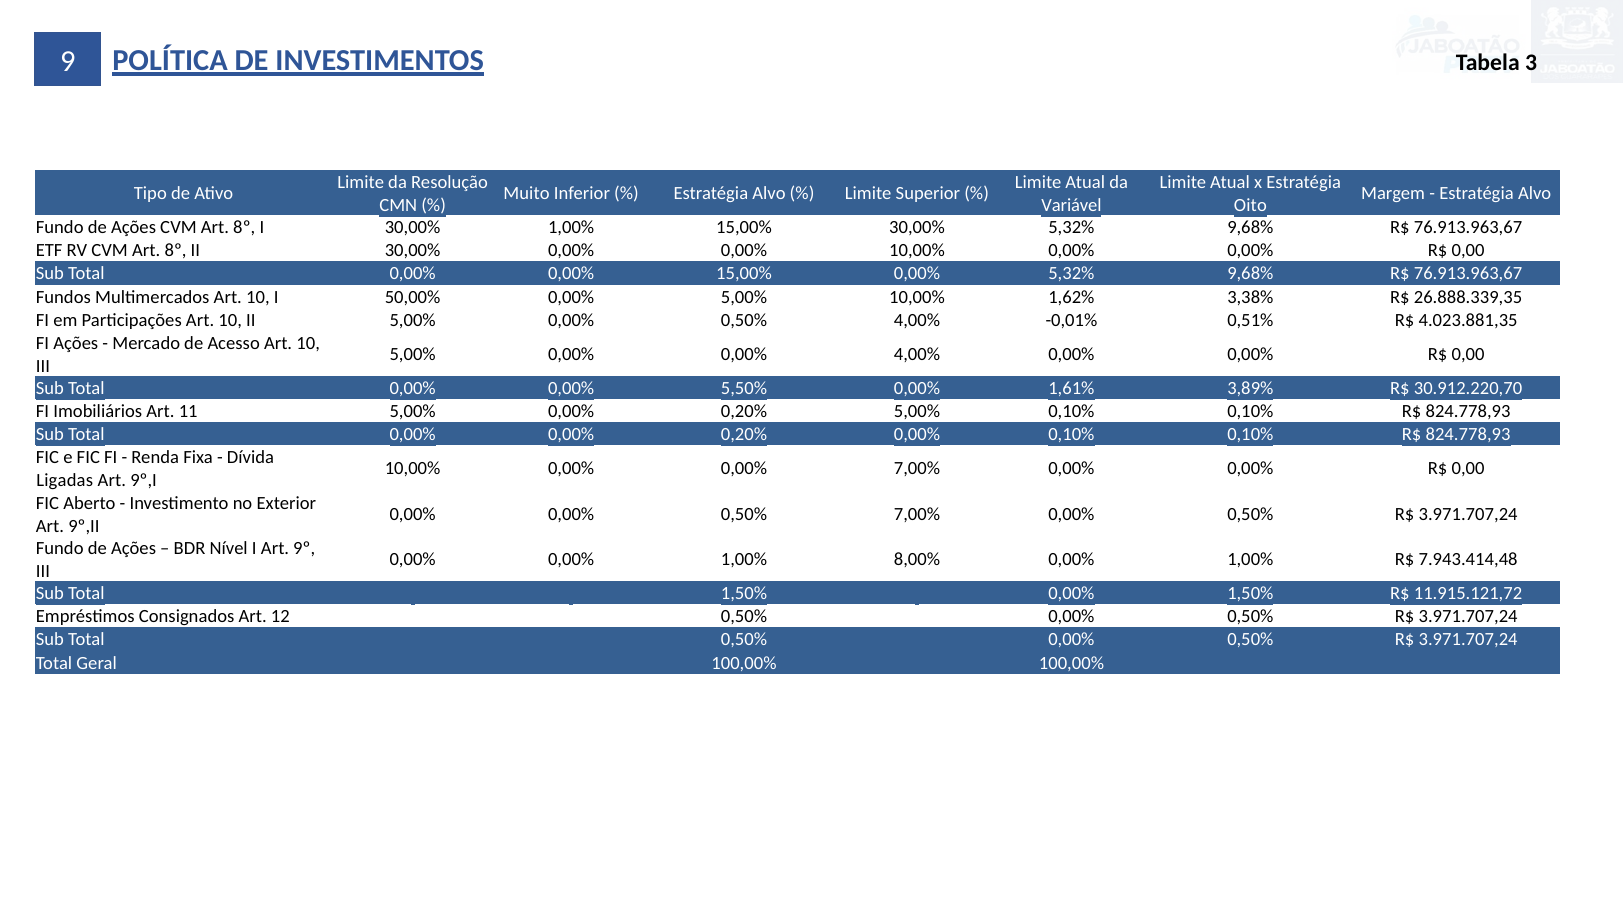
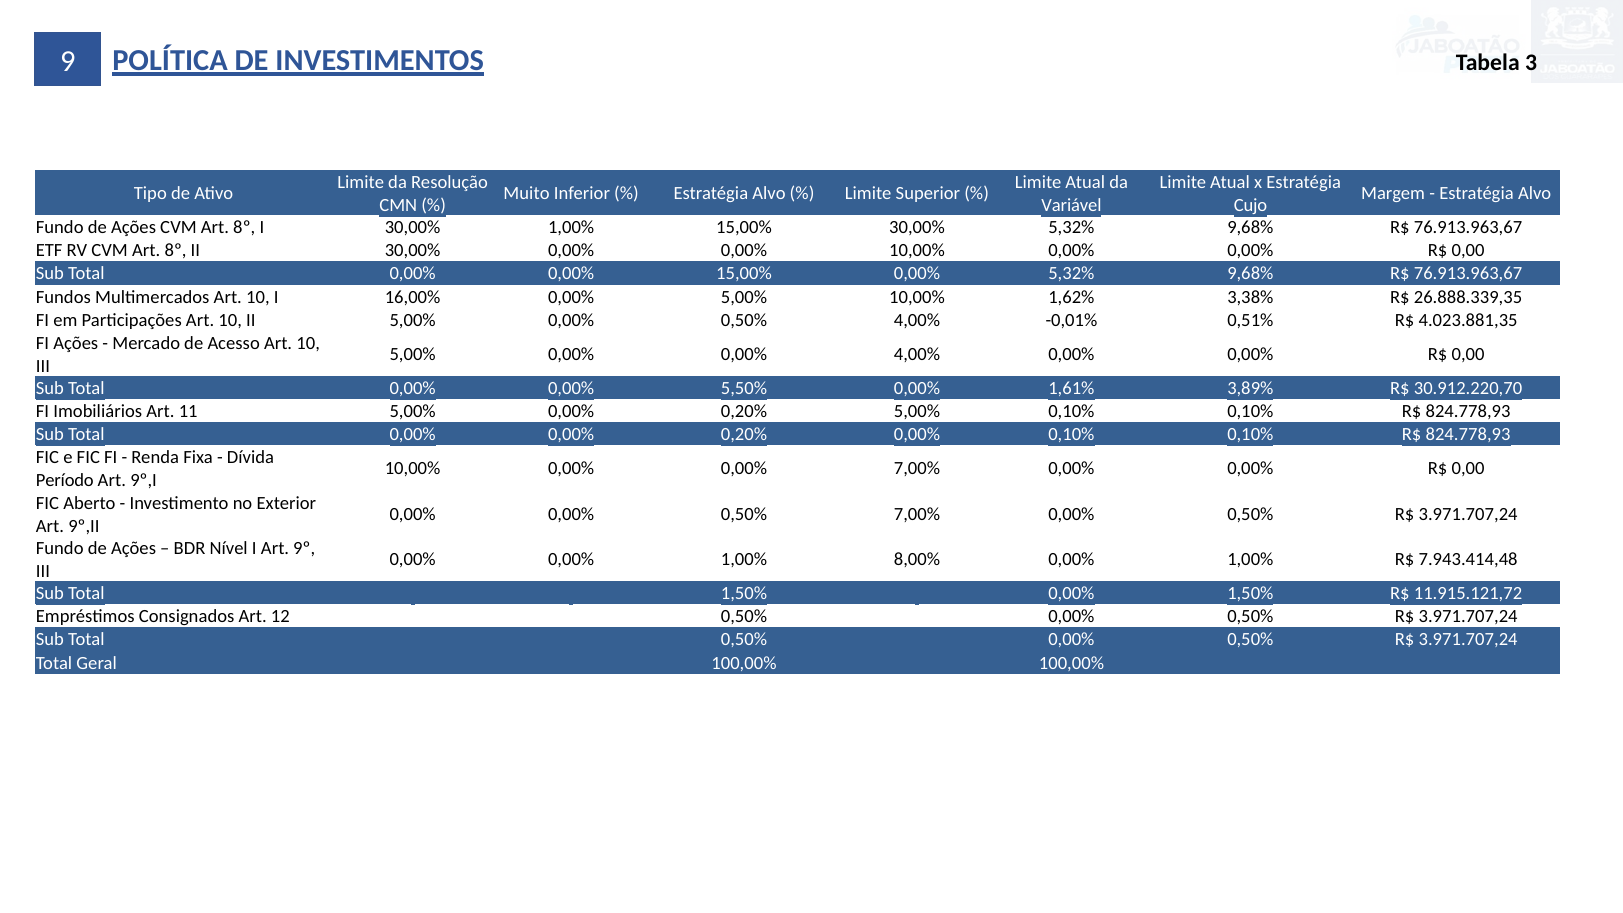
Oito: Oito -> Cujo
50,00%: 50,00% -> 16,00%
Ligadas: Ligadas -> Período
